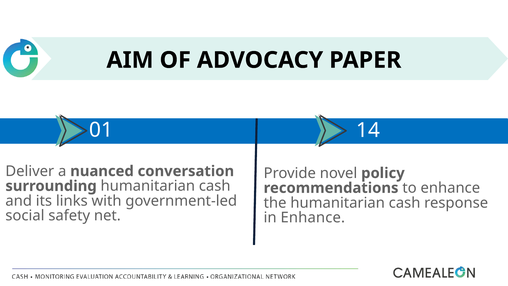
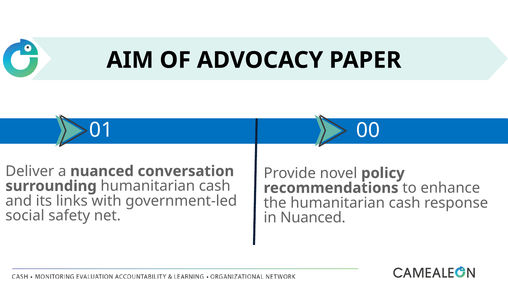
14: 14 -> 00
in Enhance: Enhance -> Nuanced
